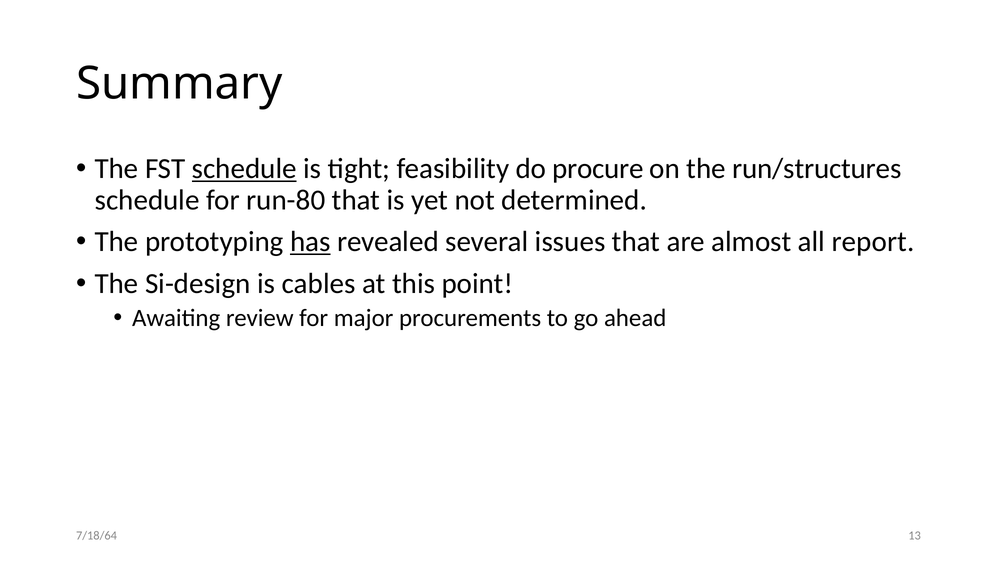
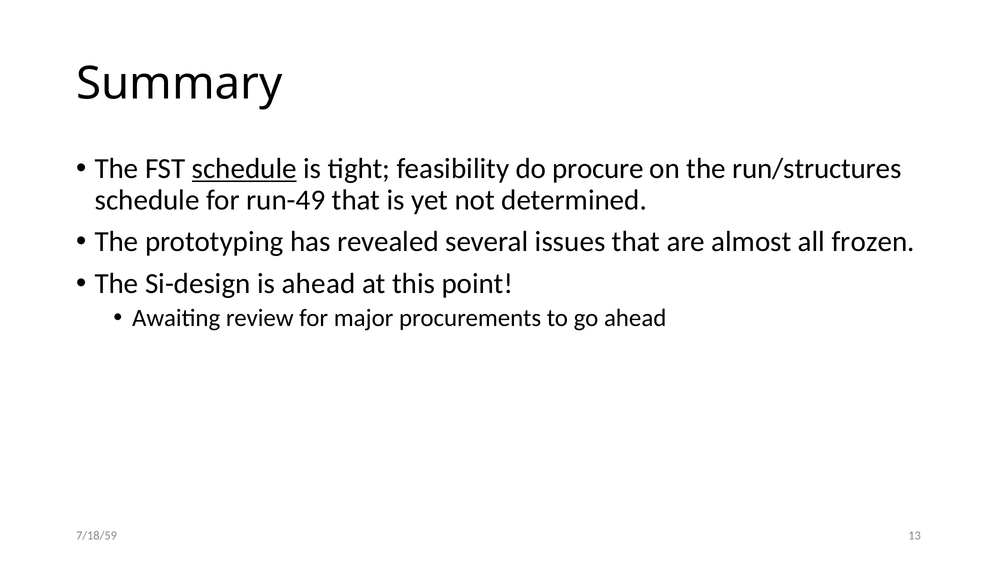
run-80: run-80 -> run-49
has underline: present -> none
report: report -> frozen
is cables: cables -> ahead
7/18/64: 7/18/64 -> 7/18/59
